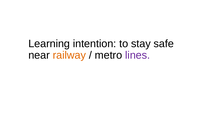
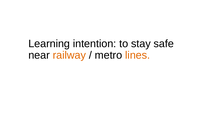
lines colour: purple -> orange
